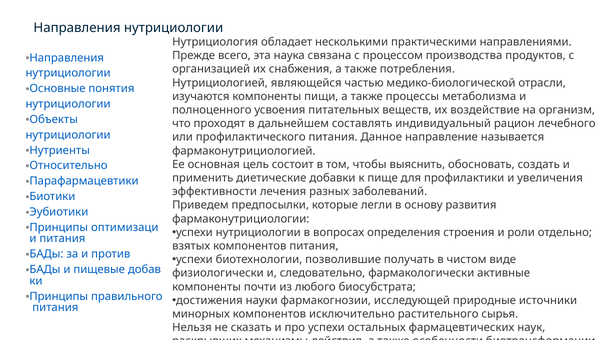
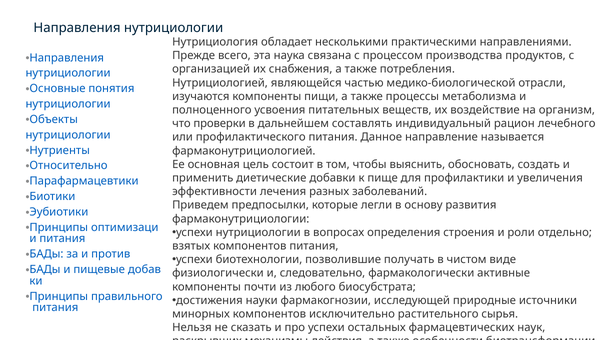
проходят: проходят -> проверки
